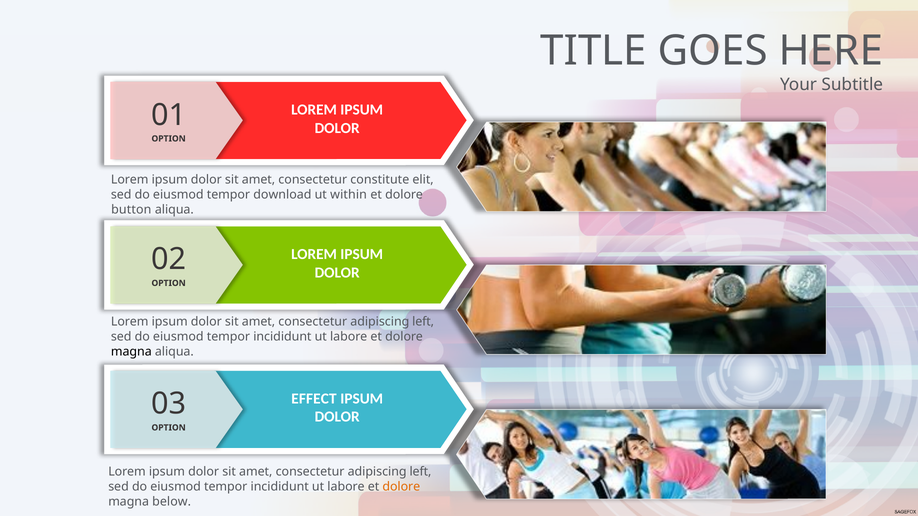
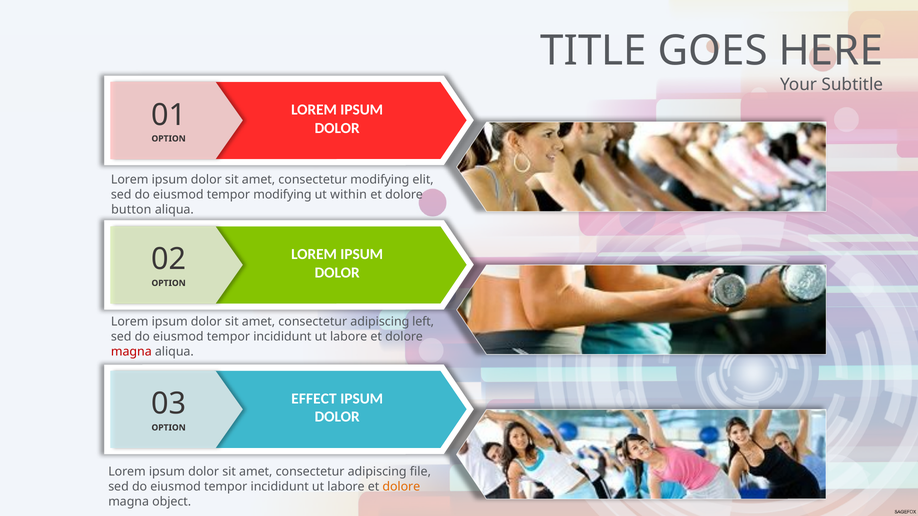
consectetur constitute: constitute -> modifying
tempor download: download -> modifying
magna at (131, 352) colour: black -> red
left at (420, 472): left -> file
below: below -> object
